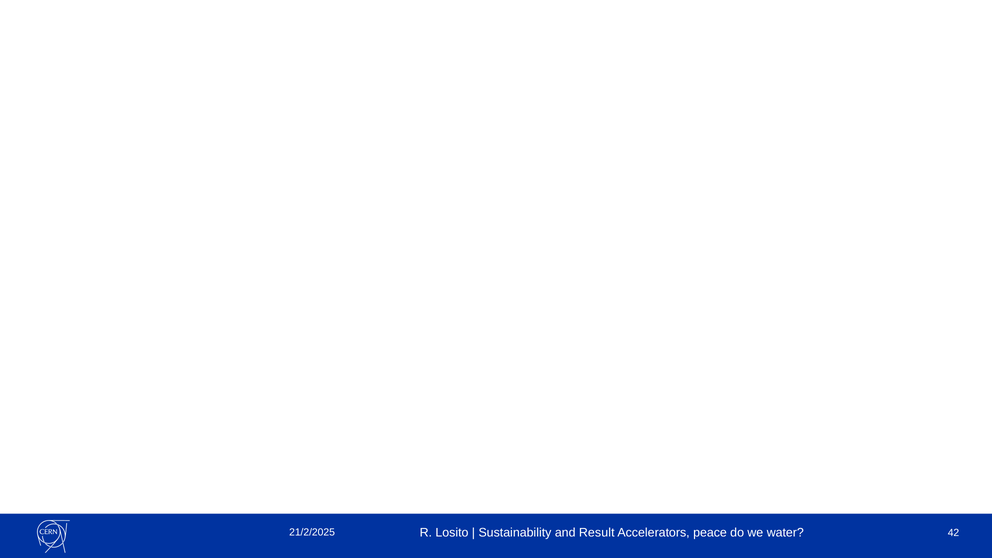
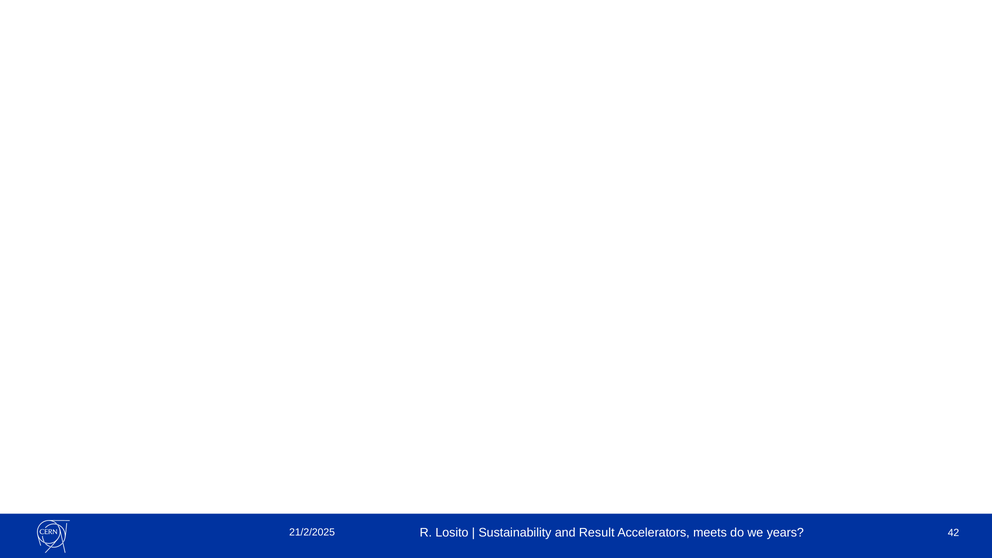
peace: peace -> meets
water: water -> years
